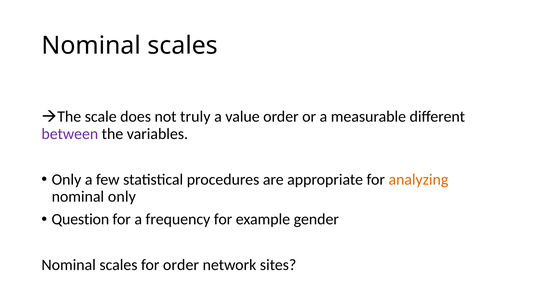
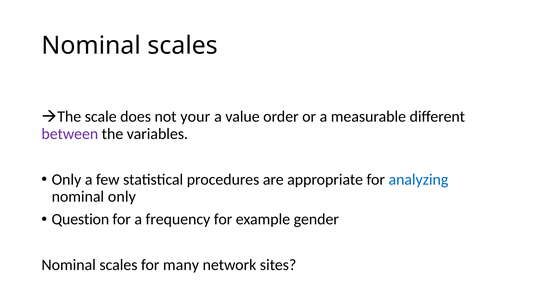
truly: truly -> your
analyzing colour: orange -> blue
for order: order -> many
